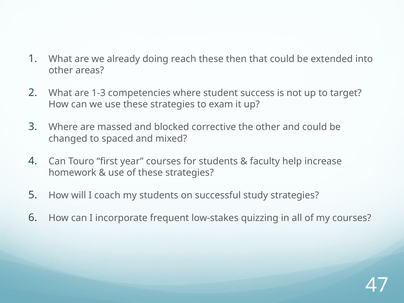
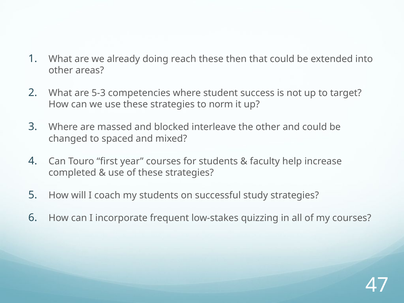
1-3: 1-3 -> 5-3
exam: exam -> norm
corrective: corrective -> interleave
homework: homework -> completed
